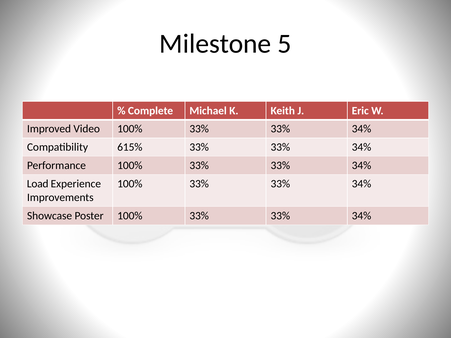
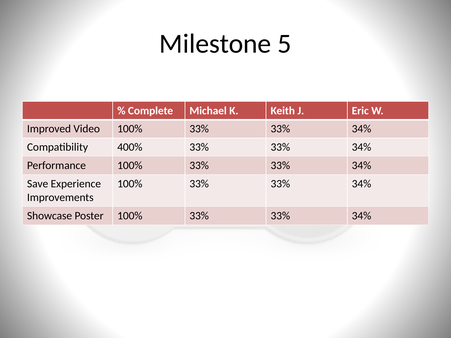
615%: 615% -> 400%
Load: Load -> Save
